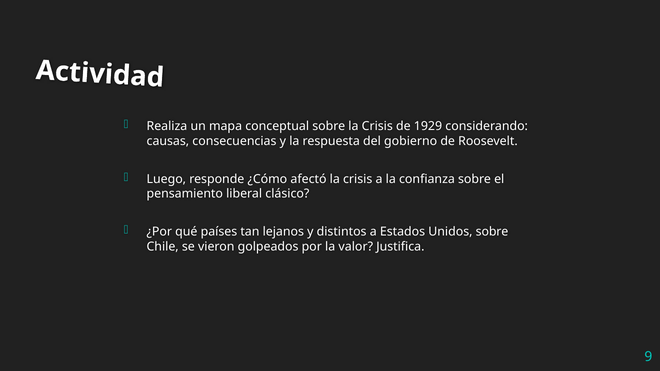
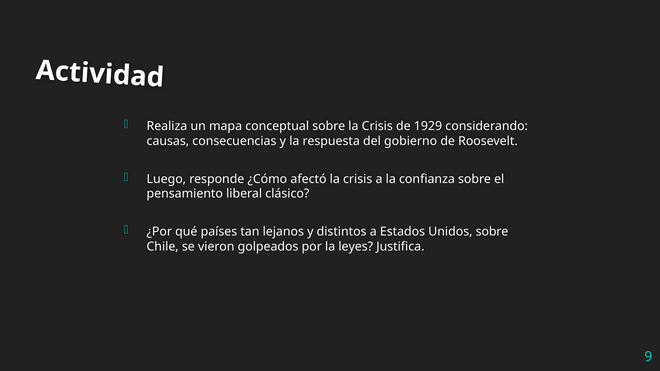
valor: valor -> leyes
